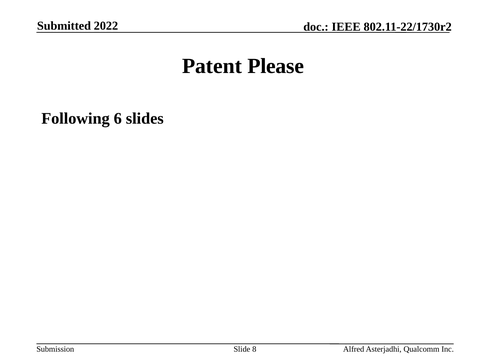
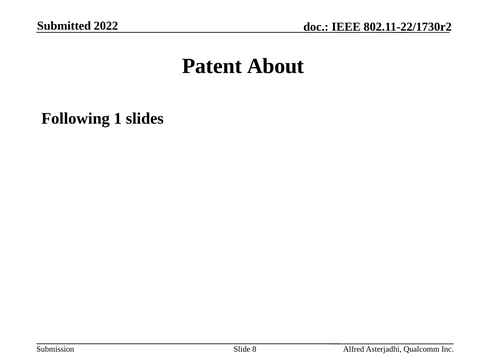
Please: Please -> About
6: 6 -> 1
